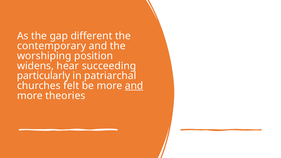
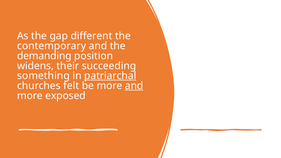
worshiping: worshiping -> demanding
hear: hear -> their
particularly: particularly -> something
patriarchal underline: none -> present
theories: theories -> exposed
